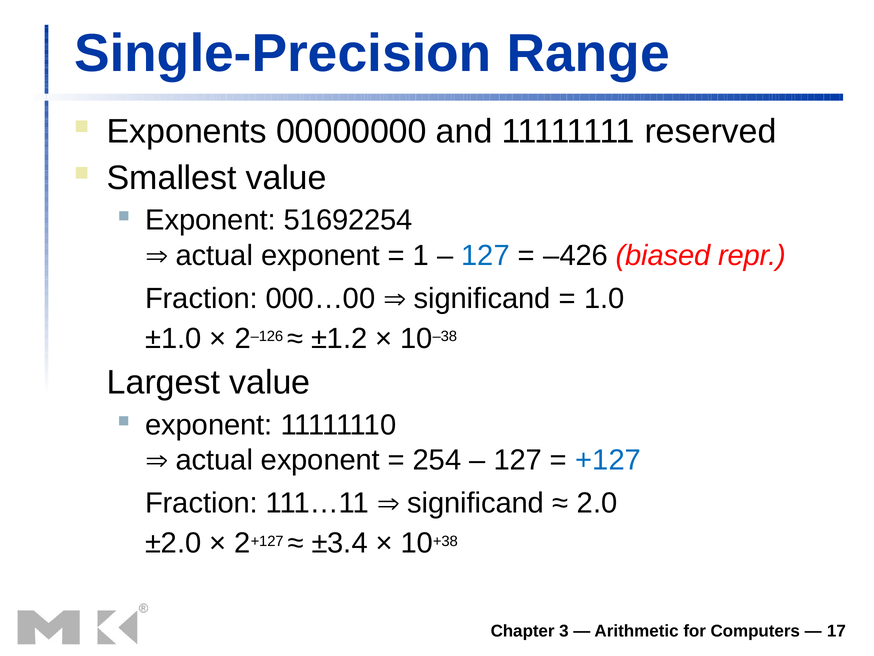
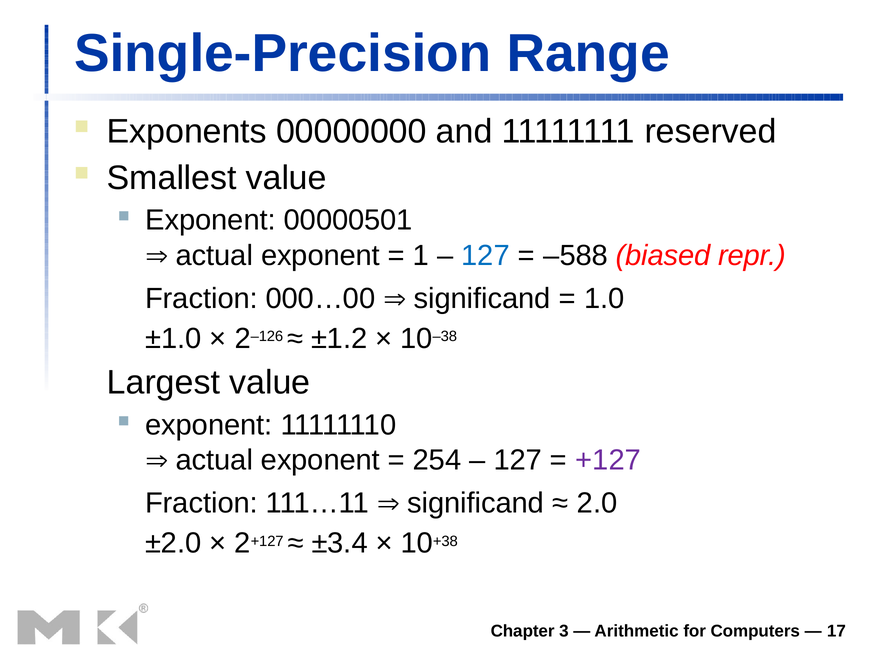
51692254: 51692254 -> 00000501
–426: –426 -> –588
+127 at (608, 460) colour: blue -> purple
